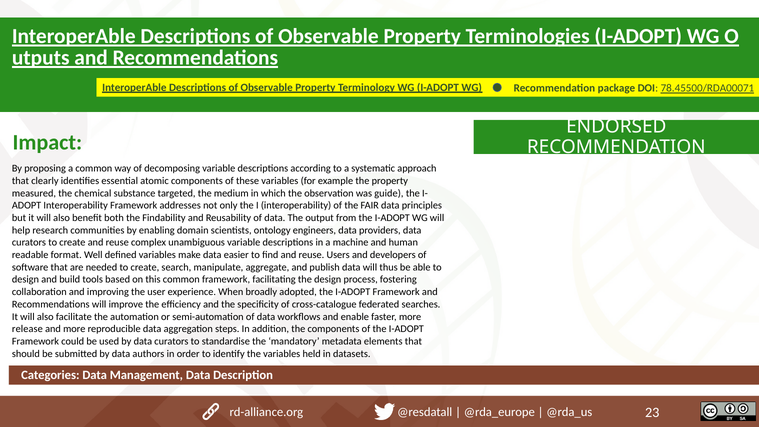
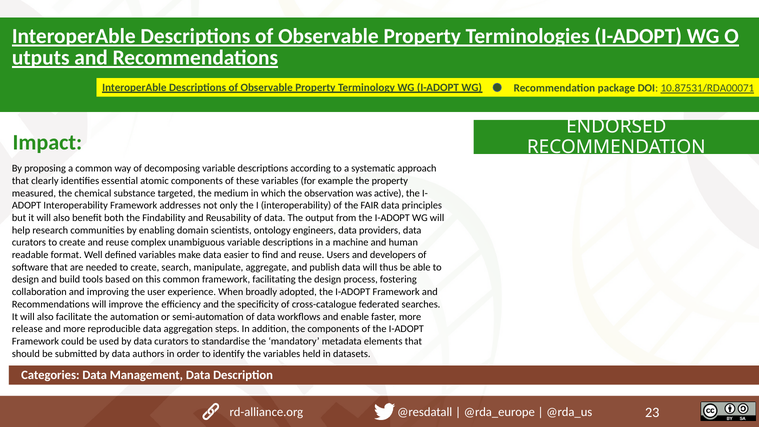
78.45500/RDA00071: 78.45500/RDA00071 -> 10.87531/RDA00071
guide: guide -> active
